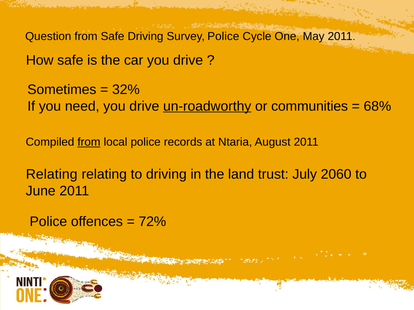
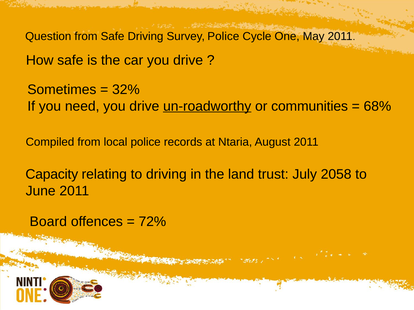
from at (89, 142) underline: present -> none
Relating at (52, 175): Relating -> Capacity
2060: 2060 -> 2058
Police at (48, 222): Police -> Board
